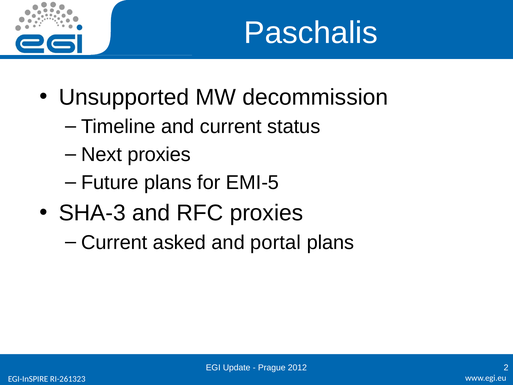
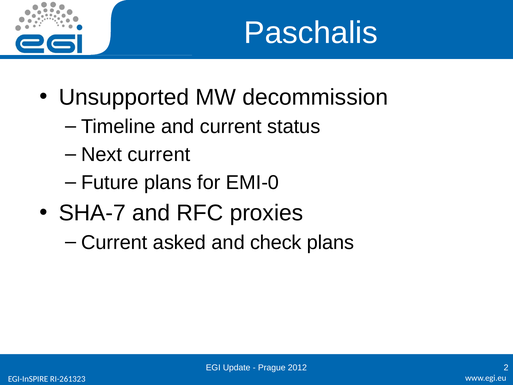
Next proxies: proxies -> current
EMI-5: EMI-5 -> EMI-0
SHA-3: SHA-3 -> SHA-7
portal: portal -> check
